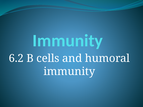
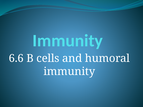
6.2: 6.2 -> 6.6
